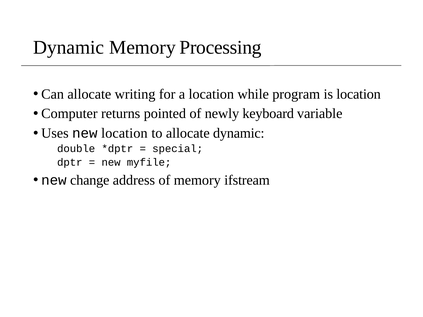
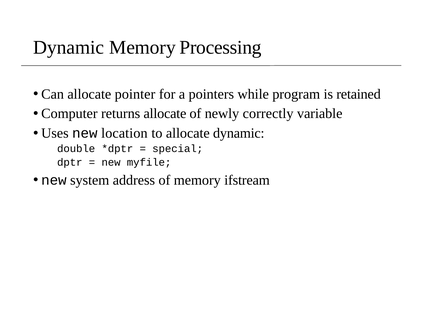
writing: writing -> pointer
a location: location -> pointers
is location: location -> retained
returns pointed: pointed -> allocate
keyboard: keyboard -> correctly
change: change -> system
